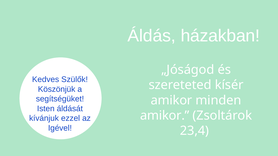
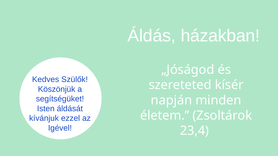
amikor at (172, 100): amikor -> napján
amikor at (165, 116): amikor -> életem
